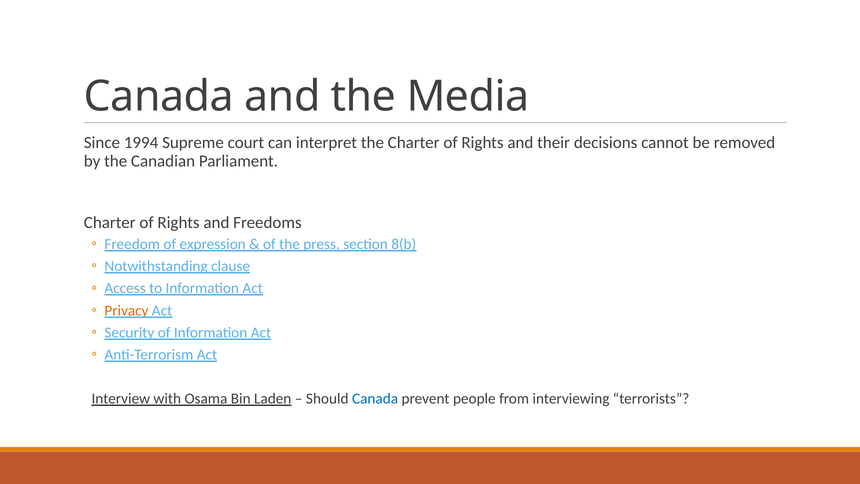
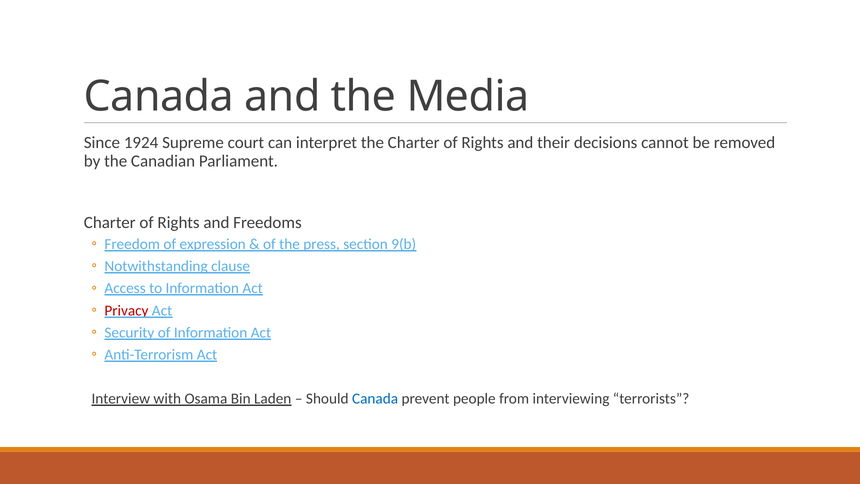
1994: 1994 -> 1924
8(b: 8(b -> 9(b
Privacy colour: orange -> red
